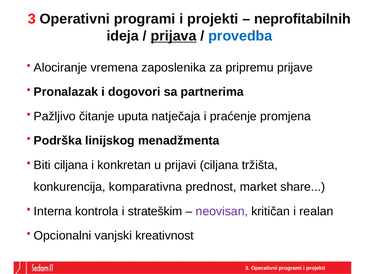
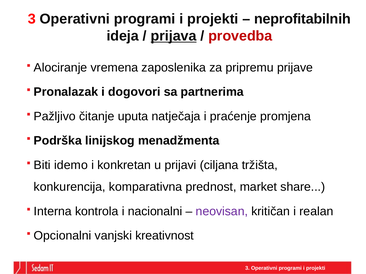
provedba colour: blue -> red
Biti ciljana: ciljana -> idemo
strateškim: strateškim -> nacionalni
